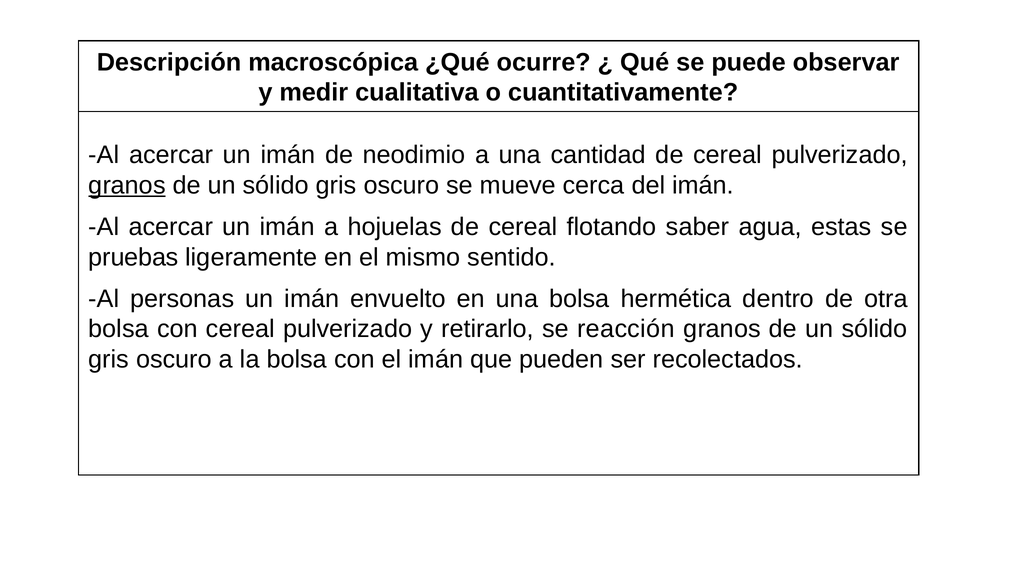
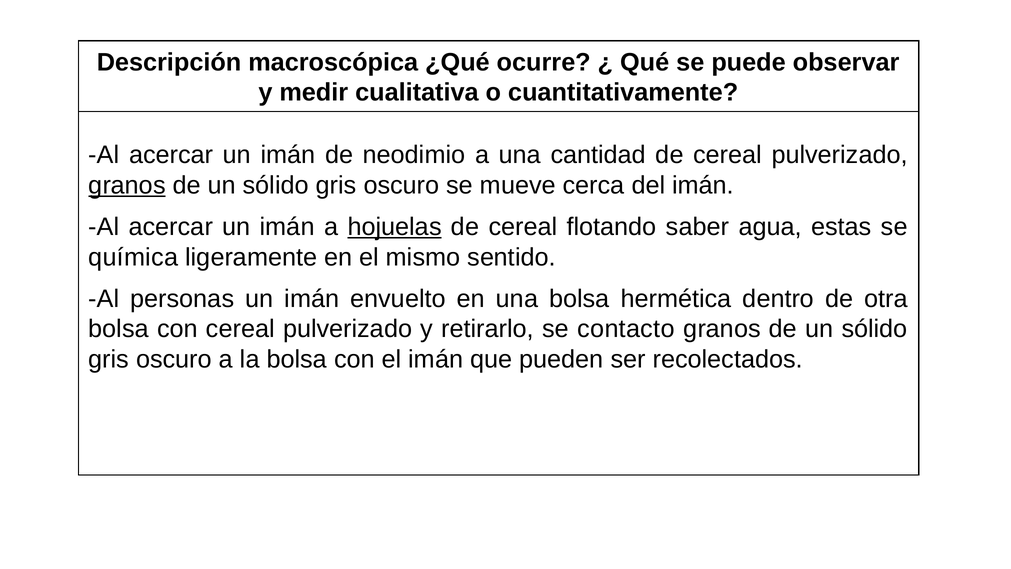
hojuelas underline: none -> present
pruebas: pruebas -> química
reacción: reacción -> contacto
